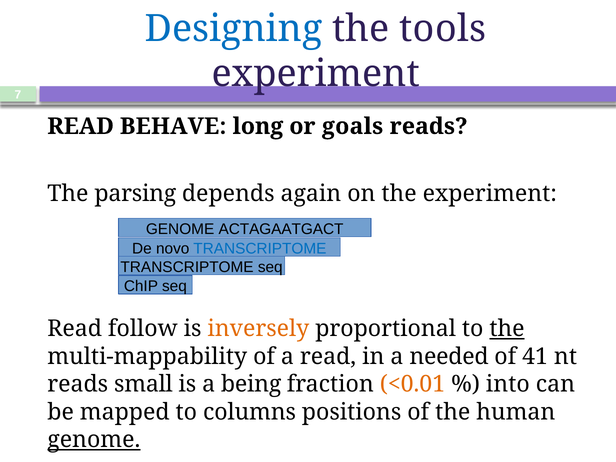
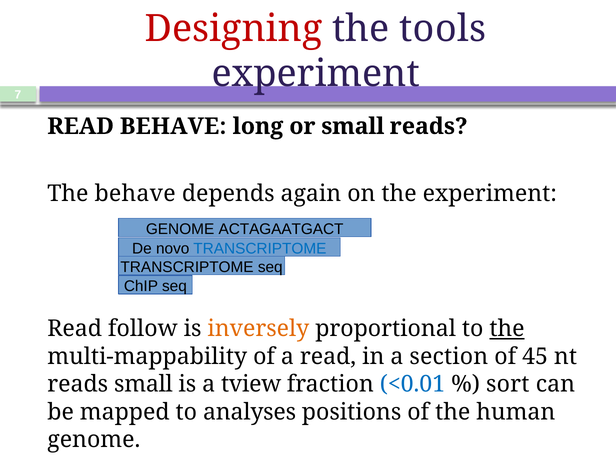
Designing colour: blue -> red
or goals: goals -> small
The parsing: parsing -> behave
needed: needed -> section
41: 41 -> 45
being: being -> tview
<0.01 colour: orange -> blue
into: into -> sort
columns: columns -> analyses
genome at (94, 440) underline: present -> none
